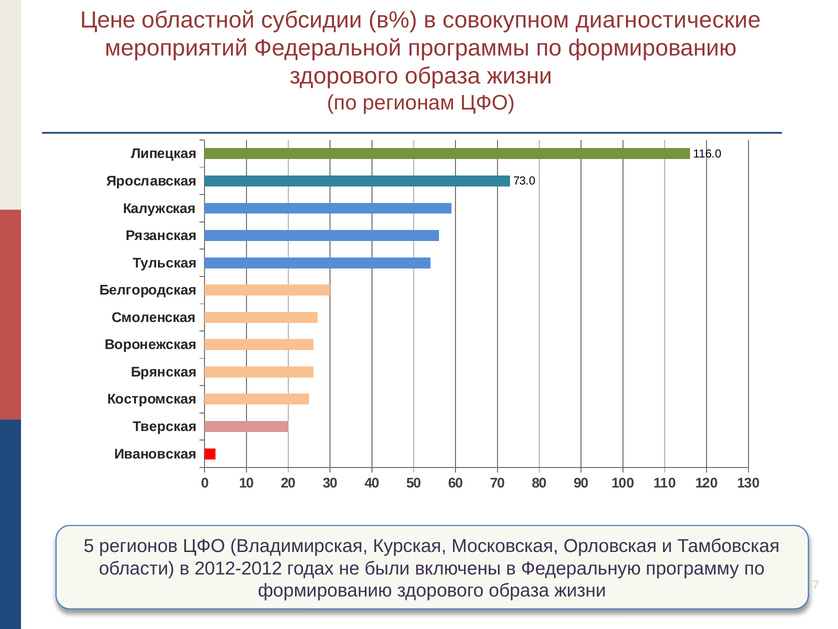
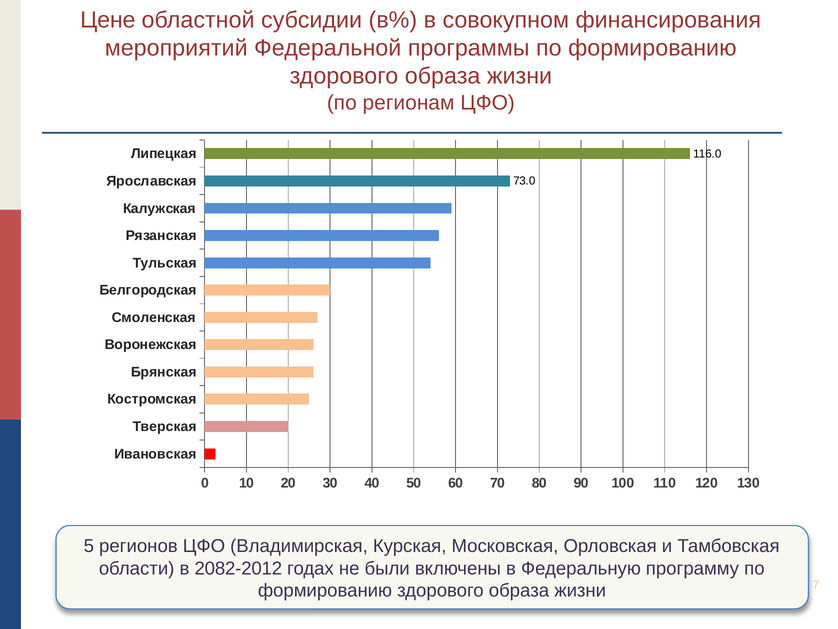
диагностические: диагностические -> финансирования
2012-2012: 2012-2012 -> 2082-2012
